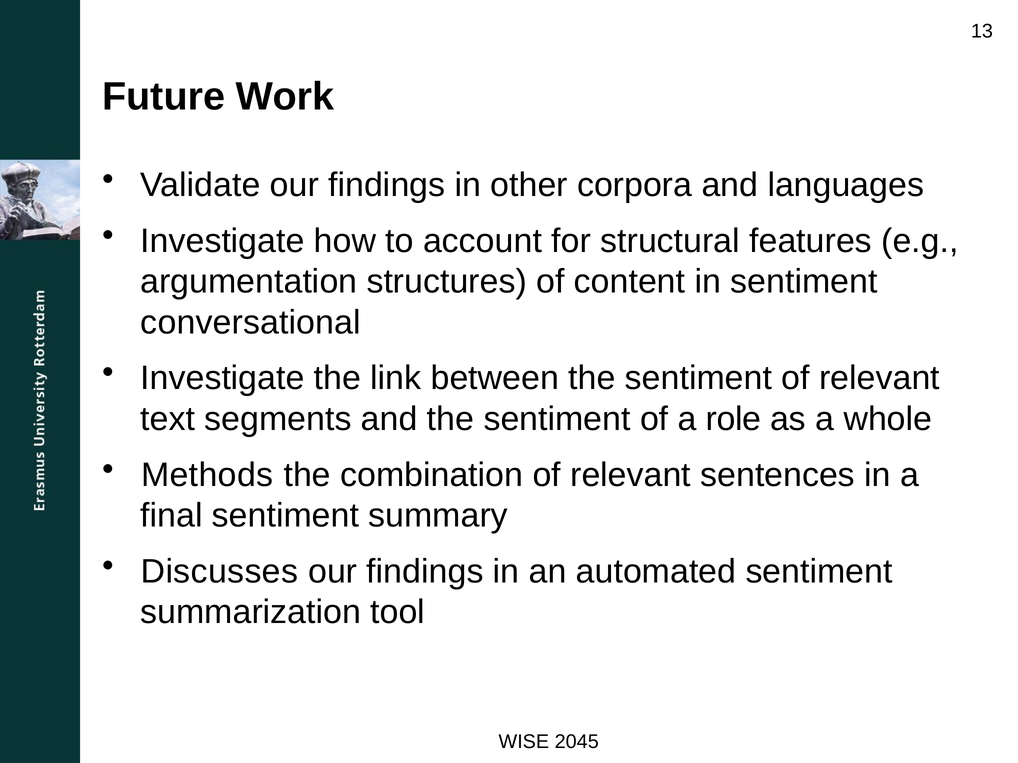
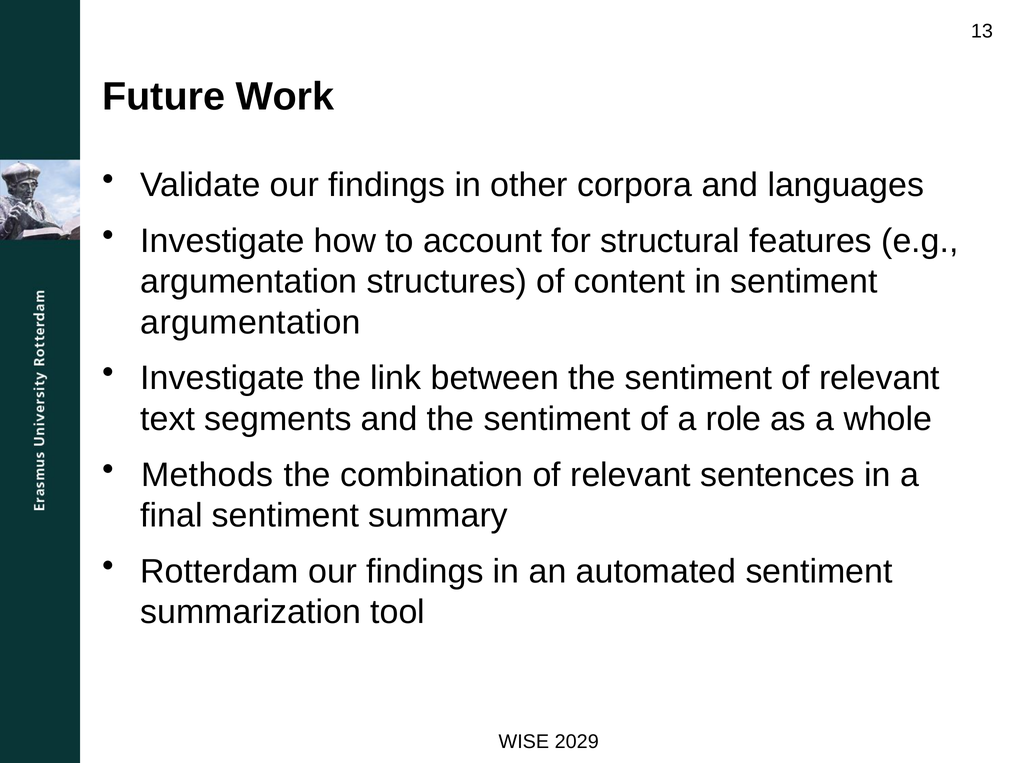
conversational at (251, 323): conversational -> argumentation
Discusses: Discusses -> Rotterdam
2045: 2045 -> 2029
